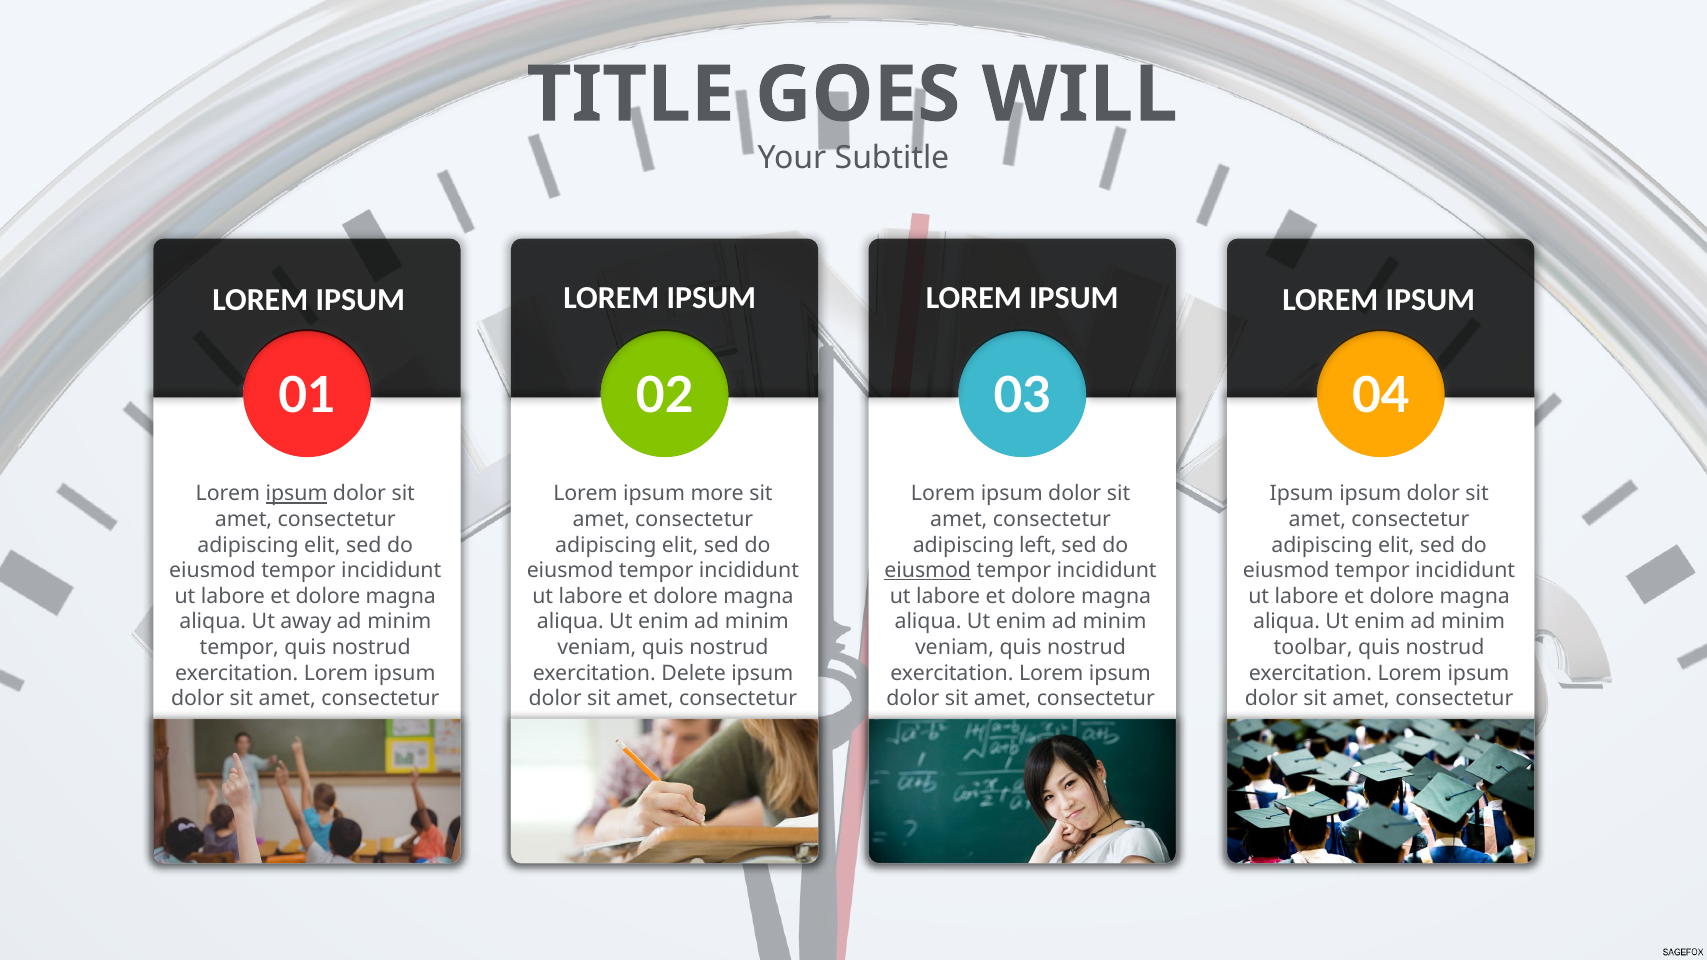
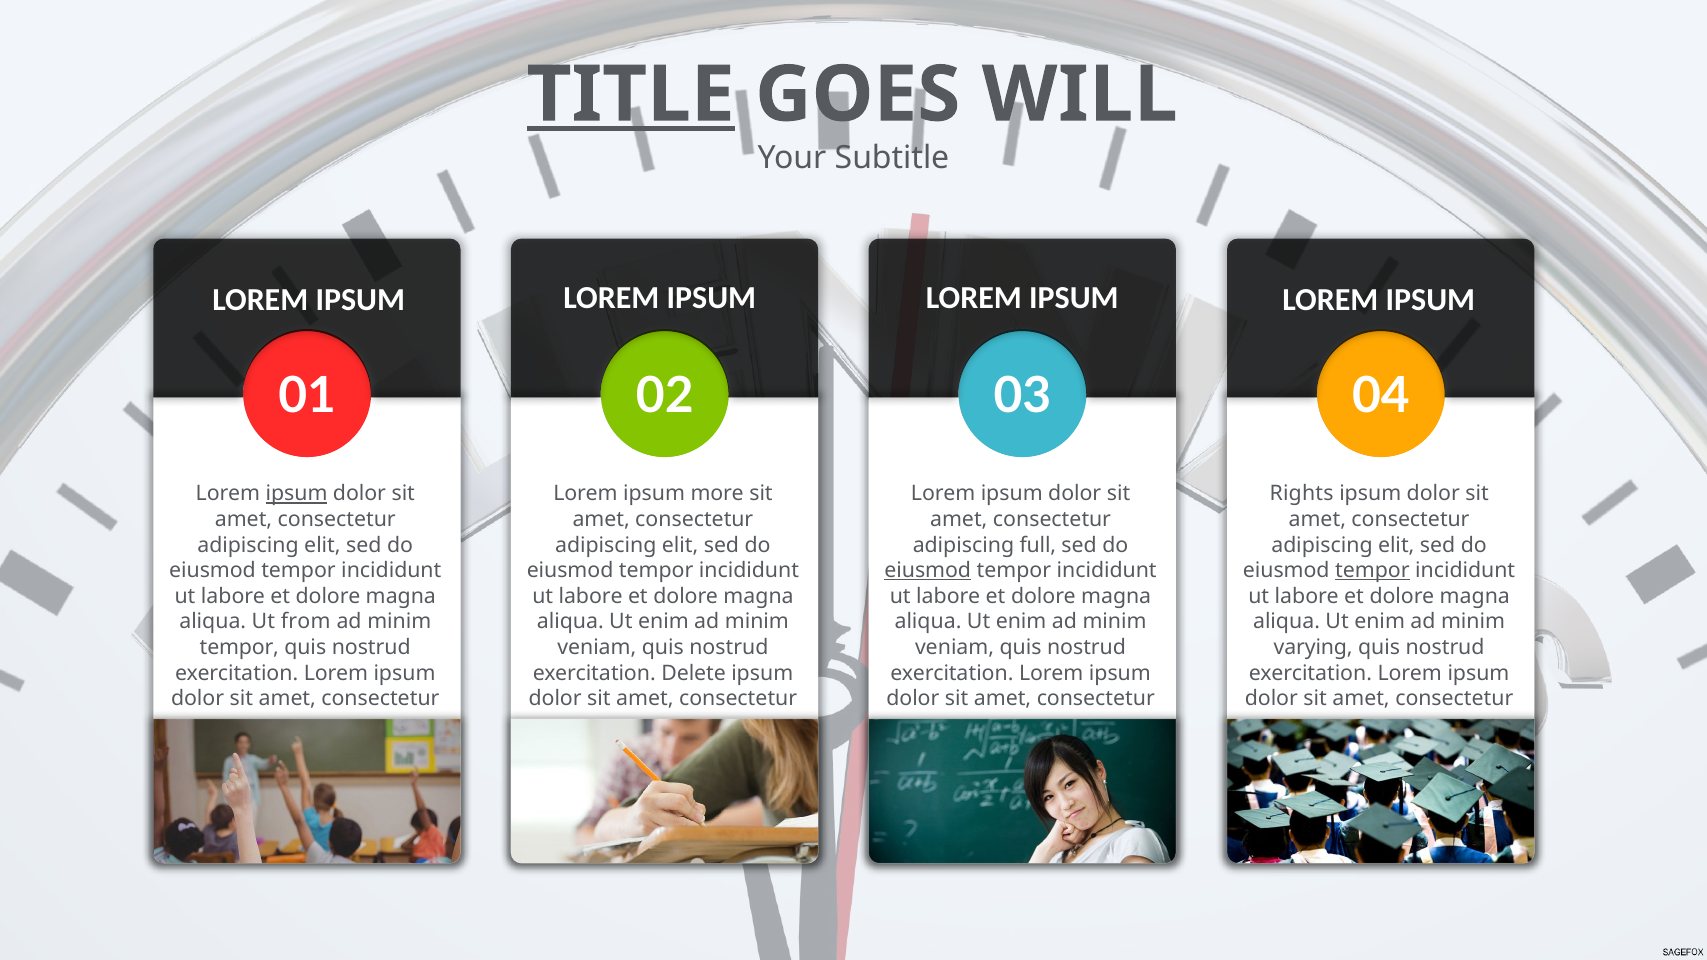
TITLE underline: none -> present
Ipsum at (1302, 494): Ipsum -> Rights
left: left -> full
tempor at (1372, 571) underline: none -> present
away: away -> from
toolbar: toolbar -> varying
